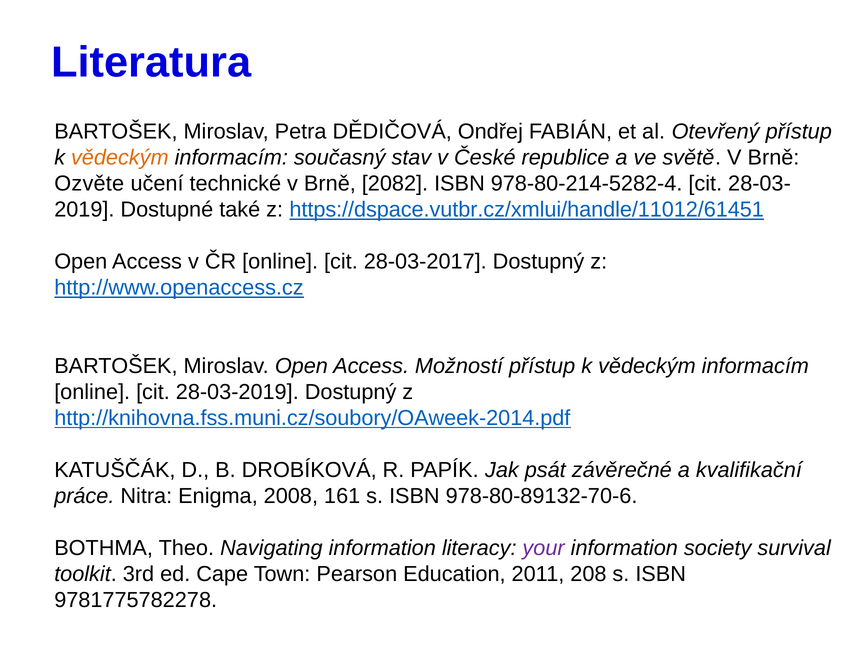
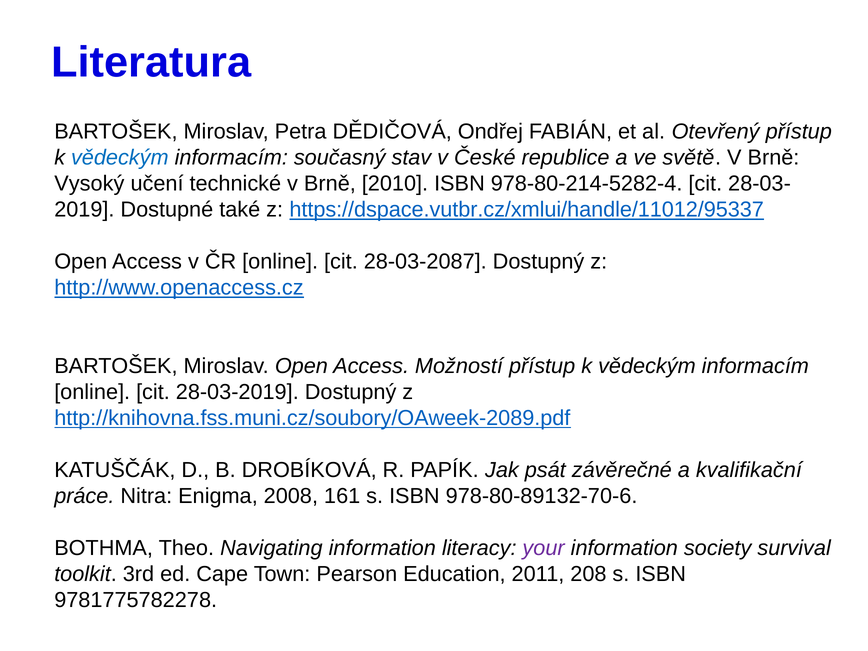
vědeckým at (120, 158) colour: orange -> blue
Ozvěte: Ozvěte -> Vysoký
2082: 2082 -> 2010
https://dspace.vutbr.cz/xmlui/handle/11012/61451: https://dspace.vutbr.cz/xmlui/handle/11012/61451 -> https://dspace.vutbr.cz/xmlui/handle/11012/95337
28-03-2017: 28-03-2017 -> 28-03-2087
http://knihovna.fss.muni.cz/soubory/OAweek-2014.pdf: http://knihovna.fss.muni.cz/soubory/OAweek-2014.pdf -> http://knihovna.fss.muni.cz/soubory/OAweek-2089.pdf
